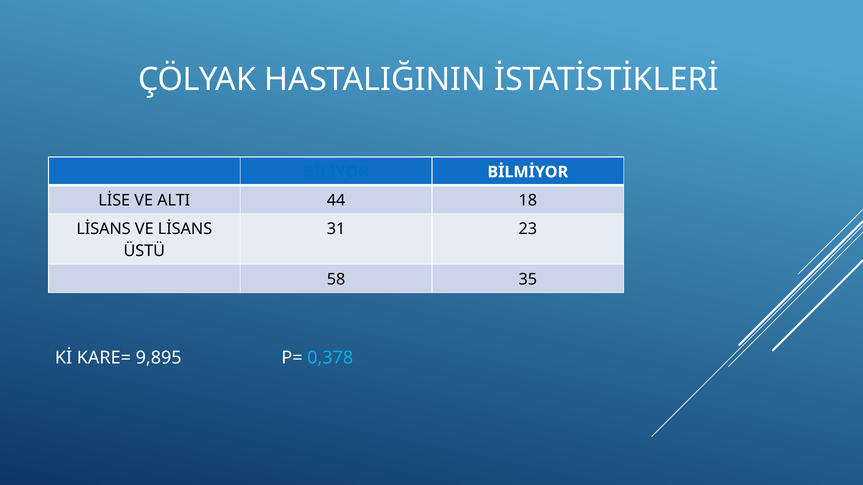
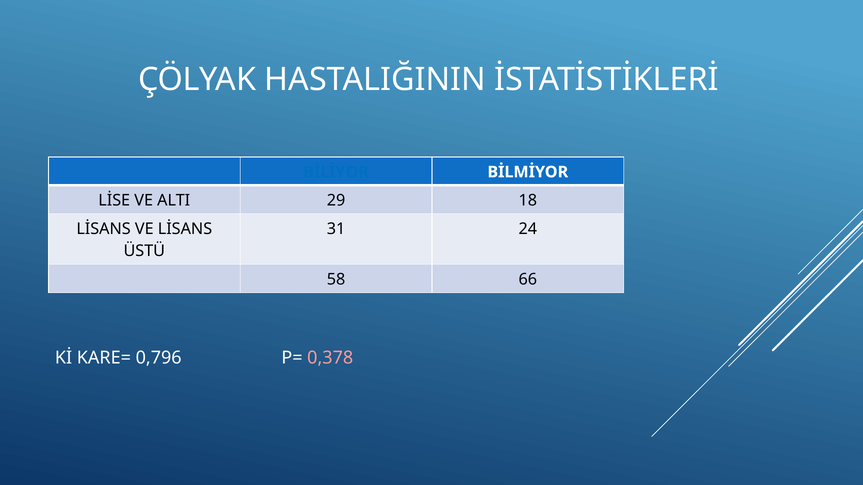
44: 44 -> 29
23: 23 -> 24
35: 35 -> 66
9,895: 9,895 -> 0,796
0,378 colour: light blue -> pink
